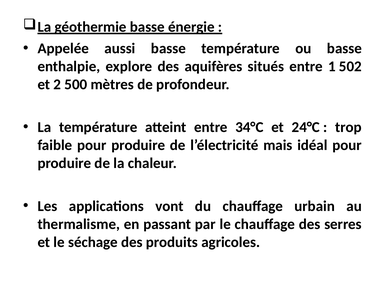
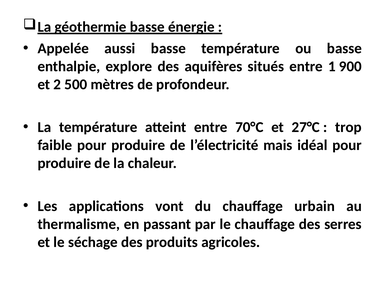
502: 502 -> 900
34°C: 34°C -> 70°C
24°C: 24°C -> 27°C
